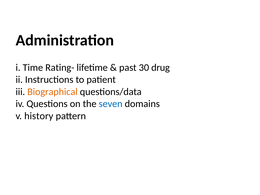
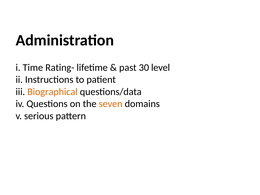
drug: drug -> level
seven colour: blue -> orange
history: history -> serious
